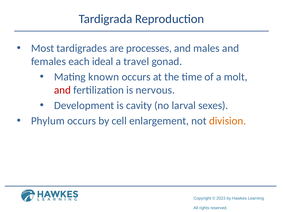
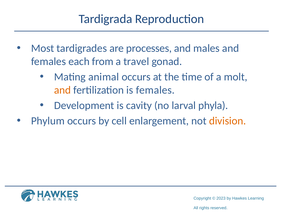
ideal: ideal -> from
known: known -> animal
and at (62, 90) colour: red -> orange
is nervous: nervous -> females
sexes: sexes -> phyla
